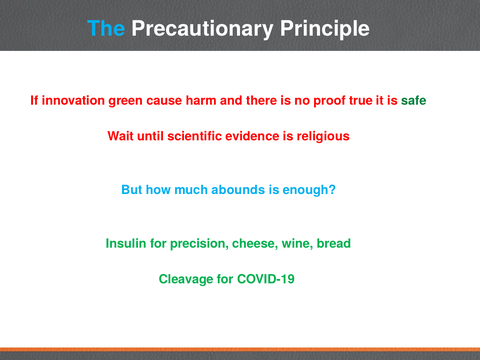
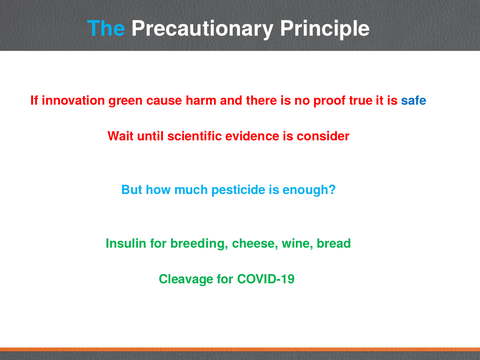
safe colour: green -> blue
religious: religious -> consider
abounds: abounds -> pesticide
precision: precision -> breeding
